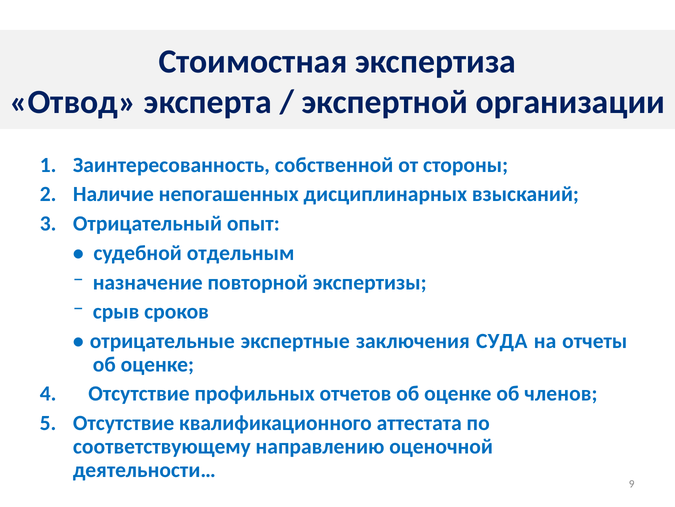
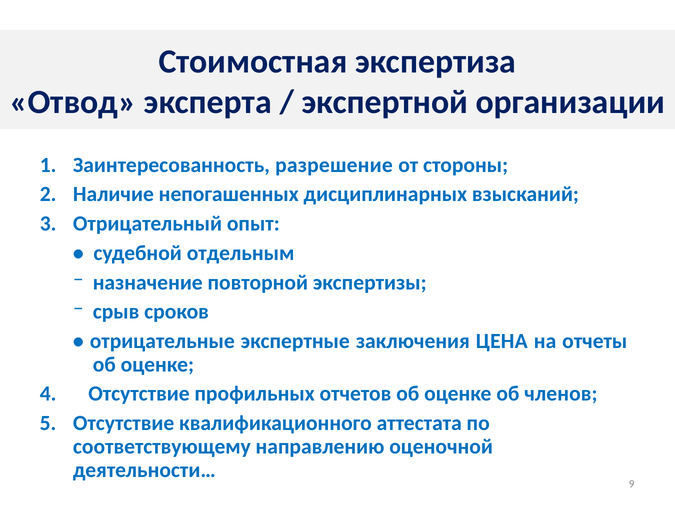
собственной: собственной -> разрешение
СУДА: СУДА -> ЦЕНА
